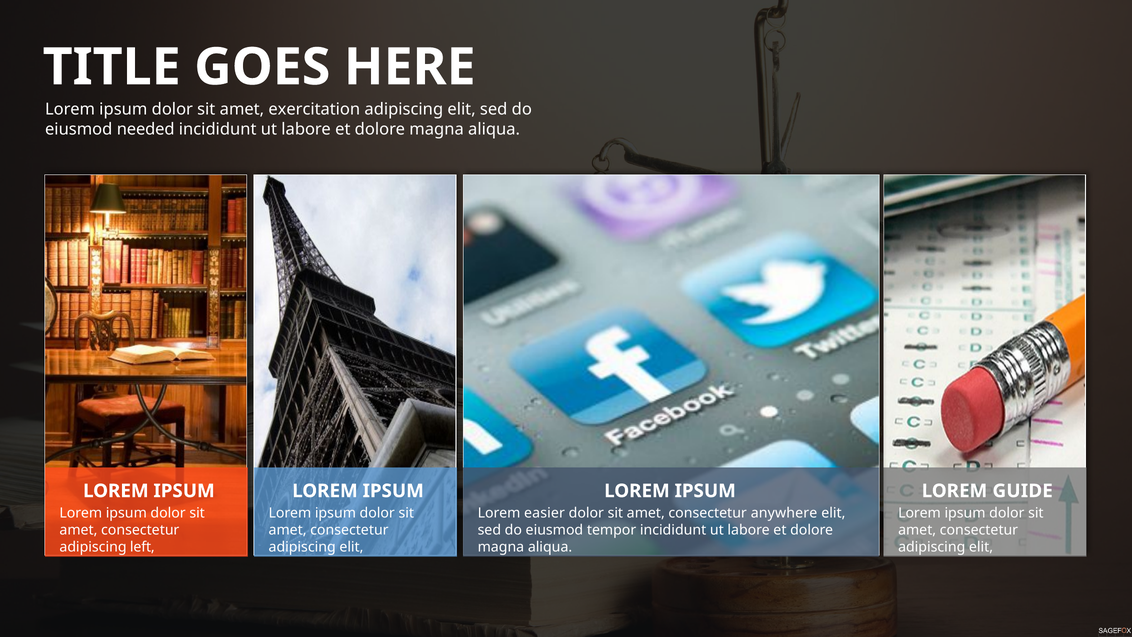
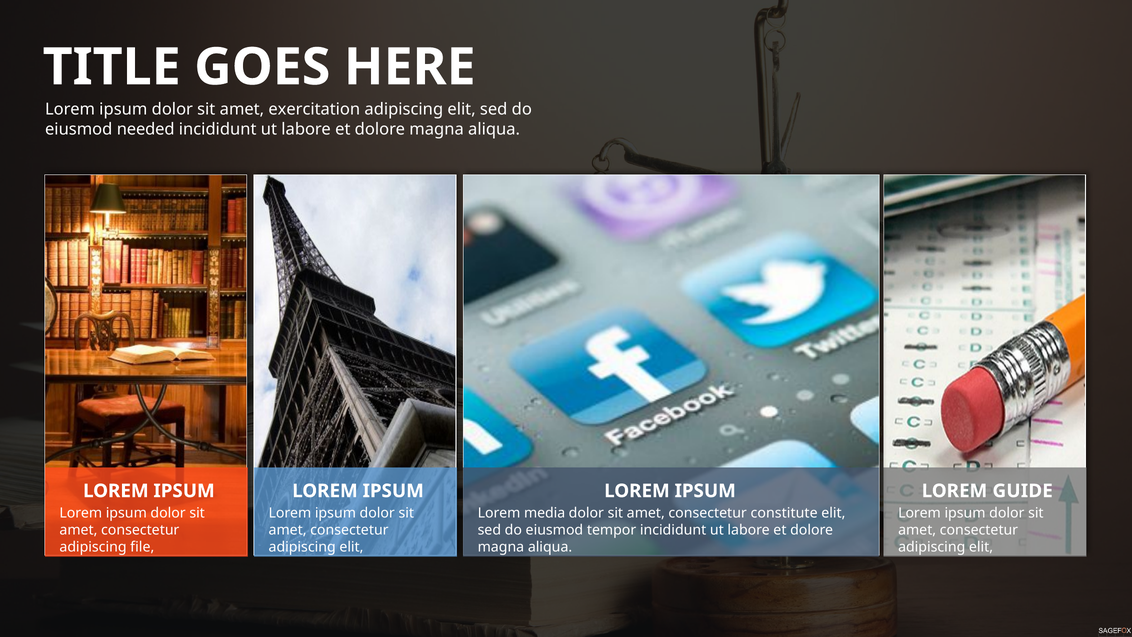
easier: easier -> media
anywhere: anywhere -> constitute
left: left -> file
